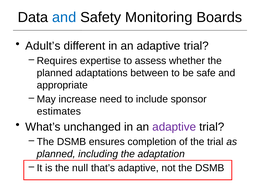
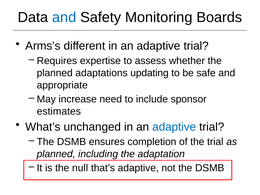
Adult’s: Adult’s -> Arms’s
between: between -> updating
adaptive at (174, 127) colour: purple -> blue
